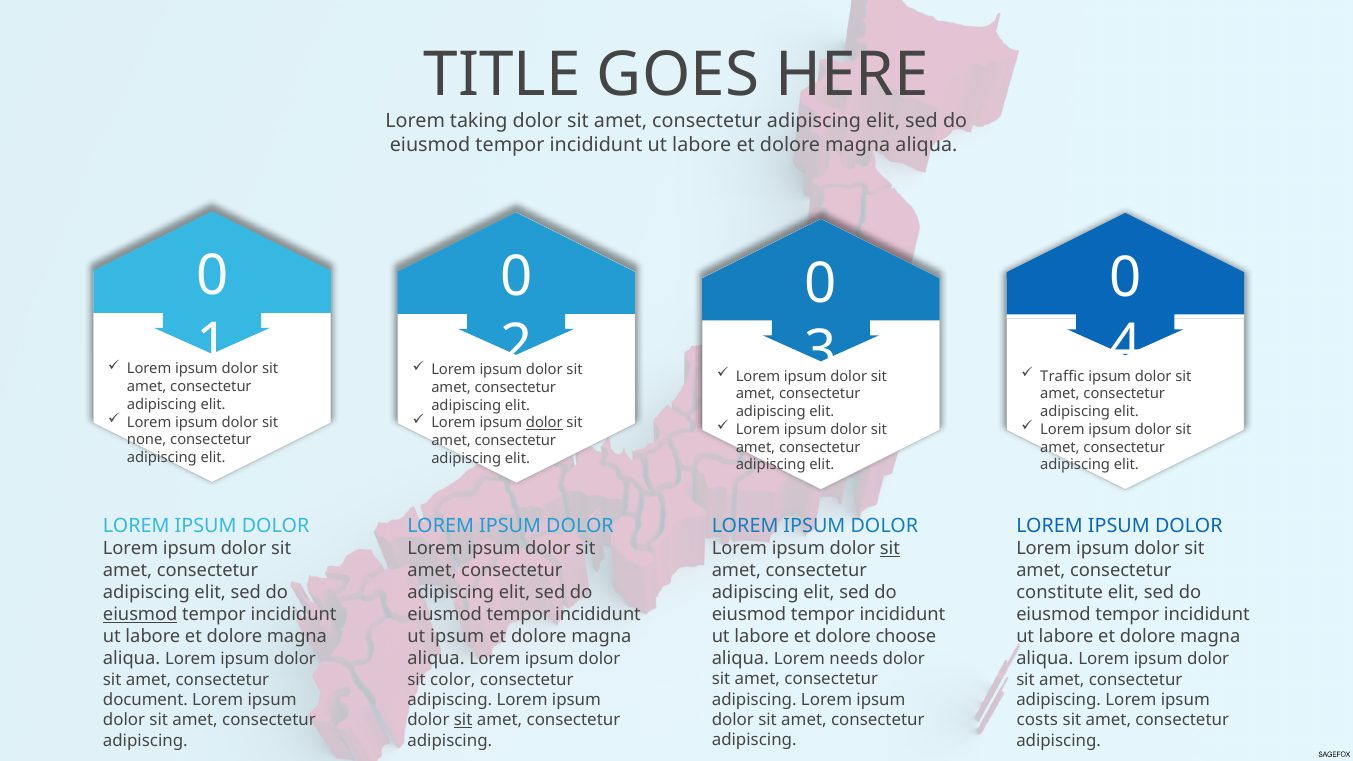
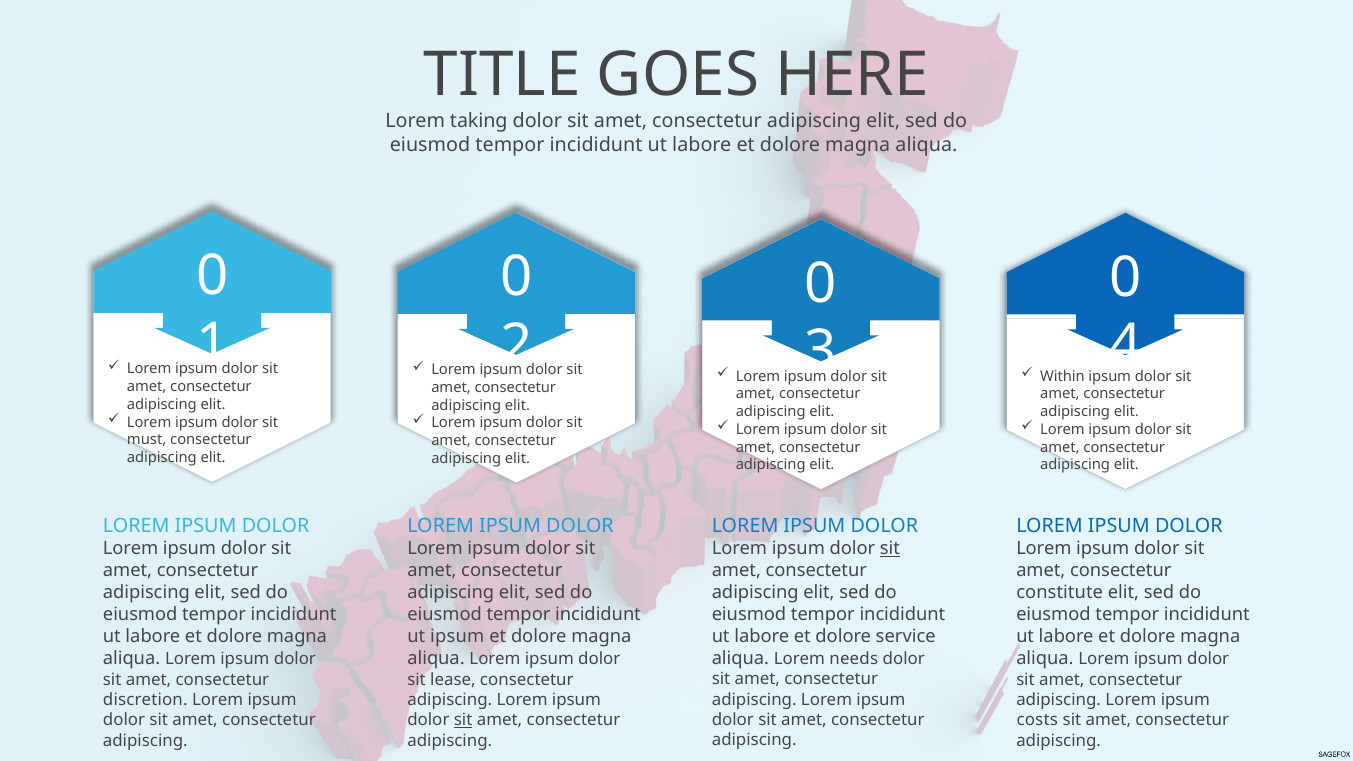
Traffic: Traffic -> Within
dolor at (544, 423) underline: present -> none
none: none -> must
eiusmod at (140, 615) underline: present -> none
choose: choose -> service
color: color -> lease
document: document -> discretion
